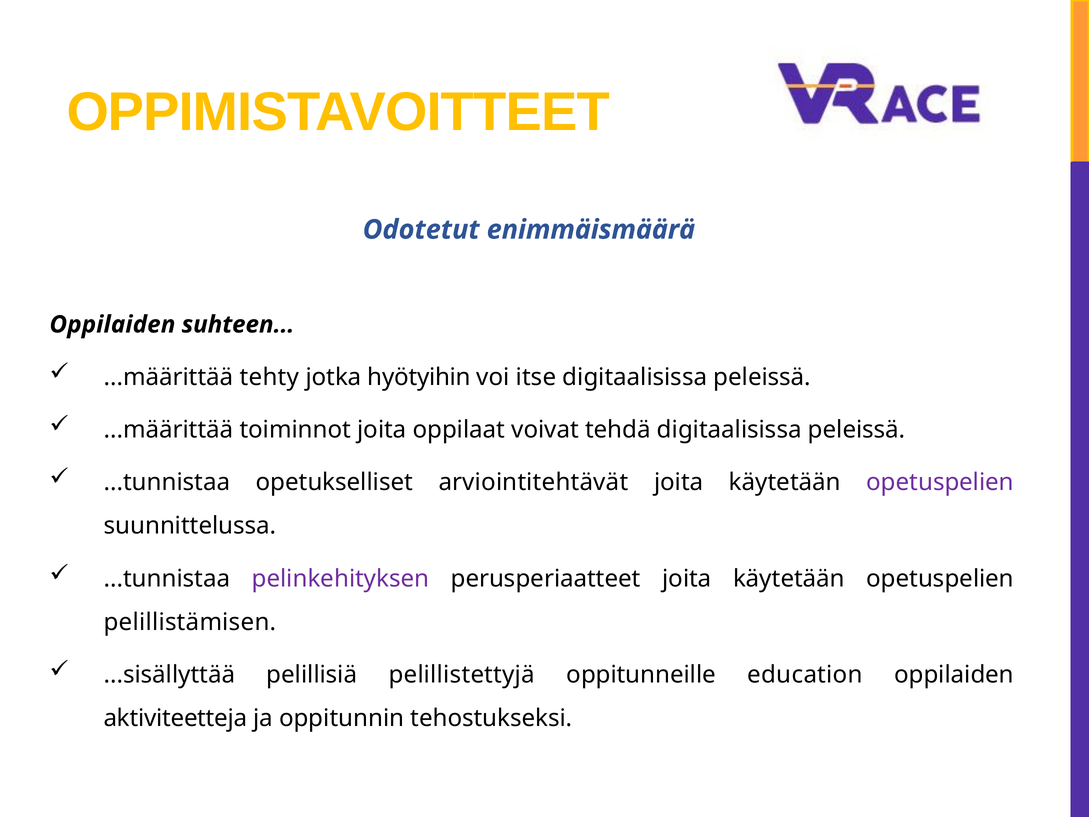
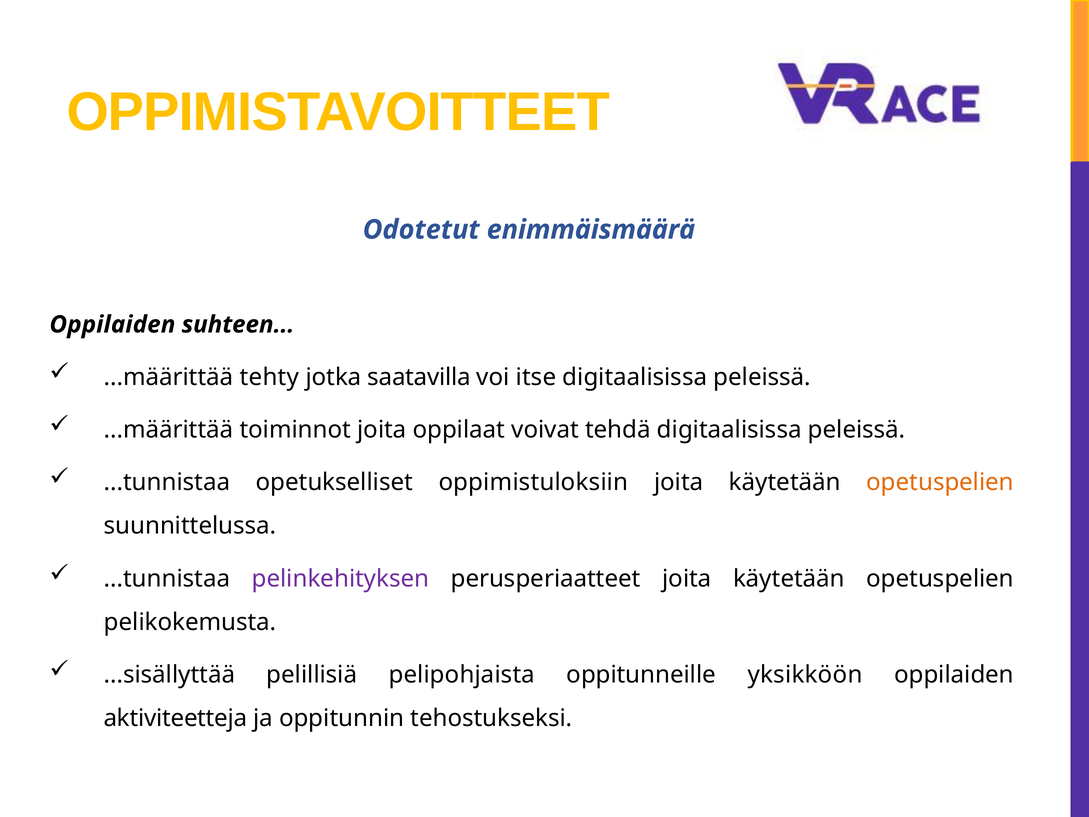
hyötyihin: hyötyihin -> saatavilla
arviointitehtävät: arviointitehtävät -> oppimistuloksiin
opetuspelien at (940, 482) colour: purple -> orange
pelillistämisen: pelillistämisen -> pelikokemusta
pelillistettyjä: pelillistettyjä -> pelipohjaista
education: education -> yksikköön
